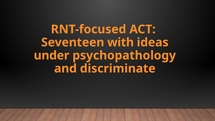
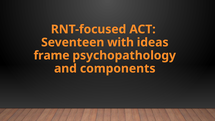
under: under -> frame
discriminate: discriminate -> components
